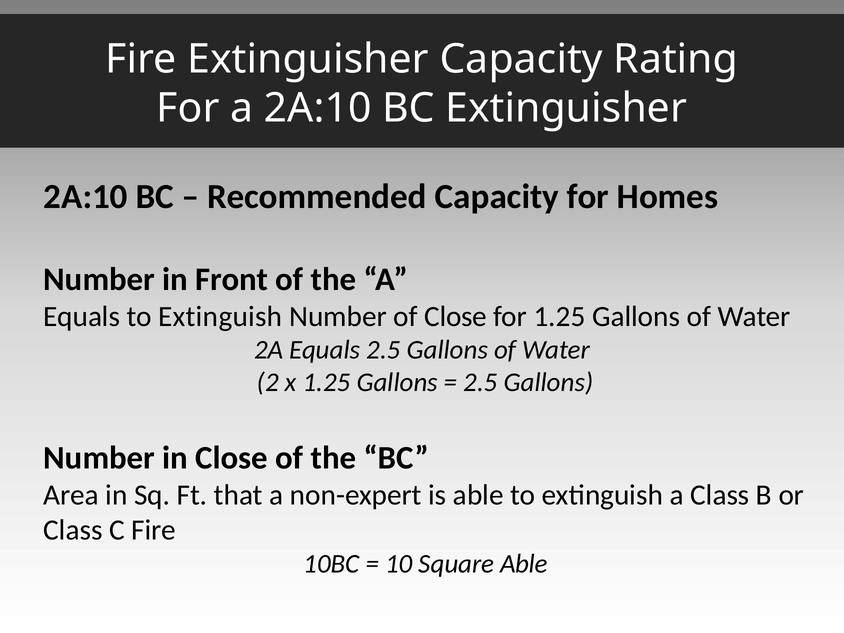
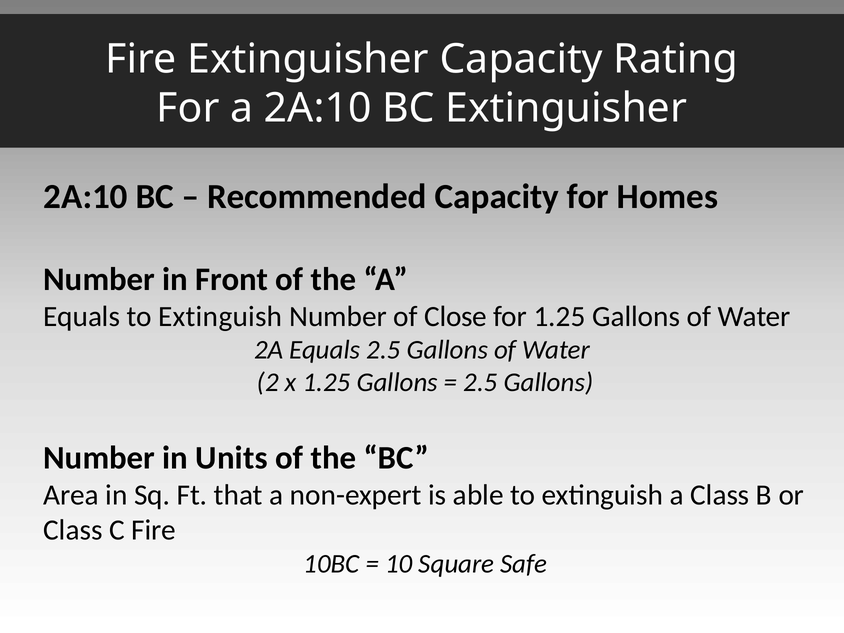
in Close: Close -> Units
Square Able: Able -> Safe
